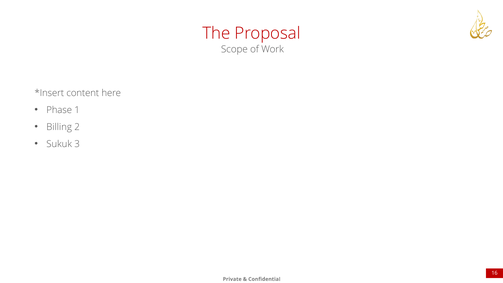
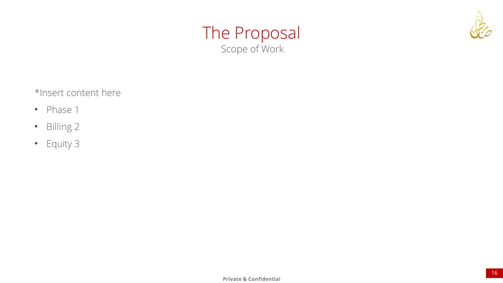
Sukuk: Sukuk -> Equity
